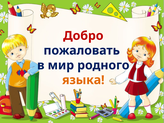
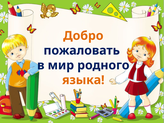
Добро colour: red -> orange
